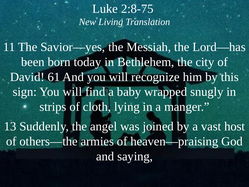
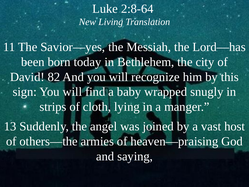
2:8-75: 2:8-75 -> 2:8-64
61: 61 -> 82
